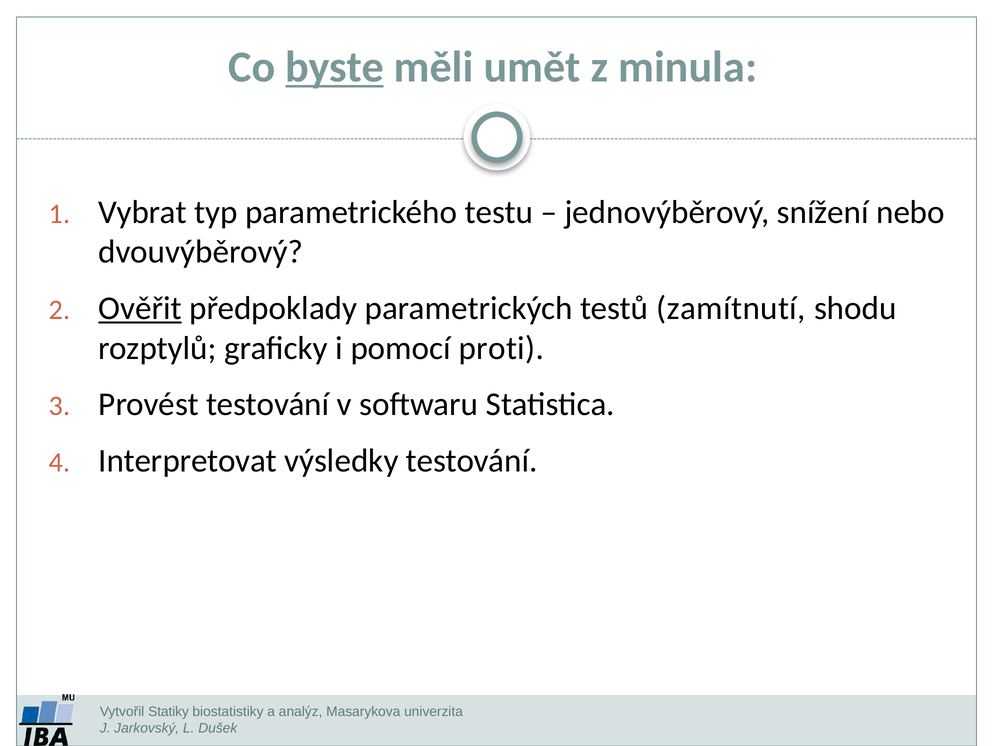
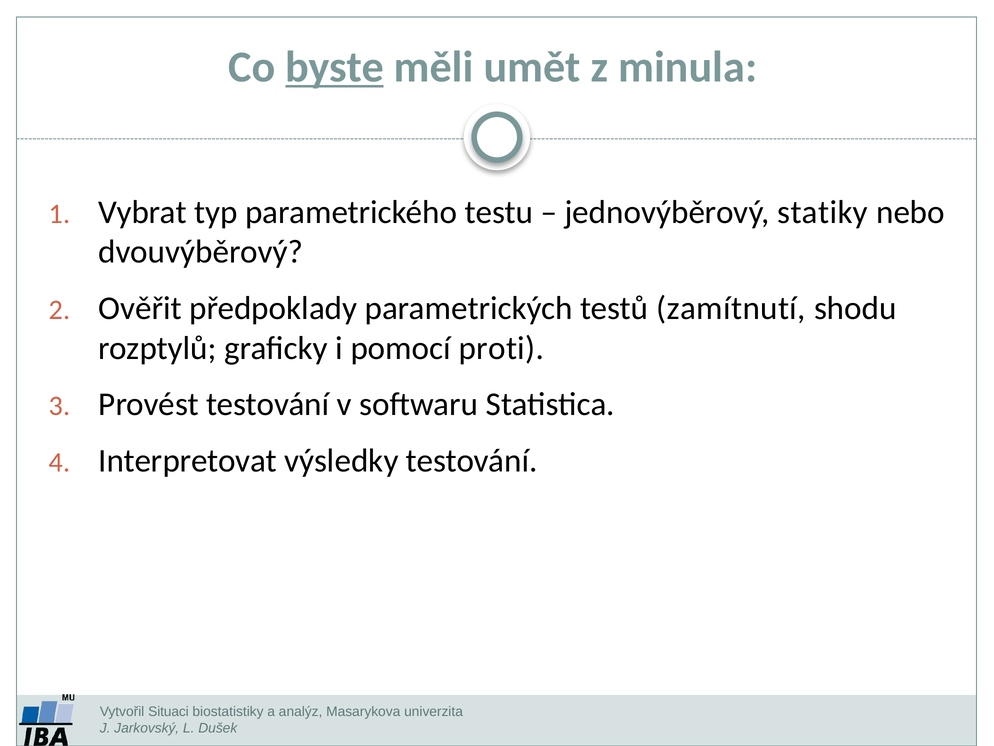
snížení: snížení -> statiky
Ověřit underline: present -> none
Statiky: Statiky -> Situaci
